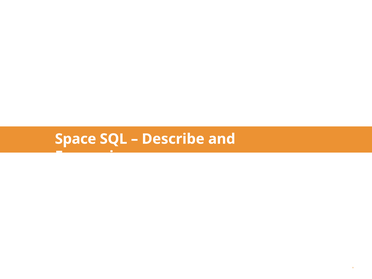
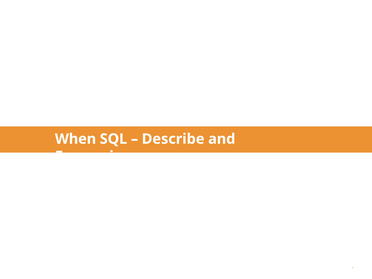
Space: Space -> When
